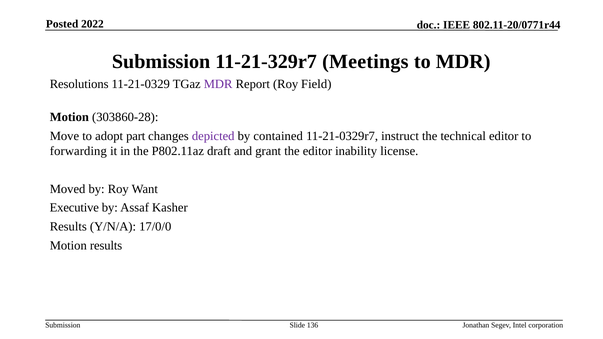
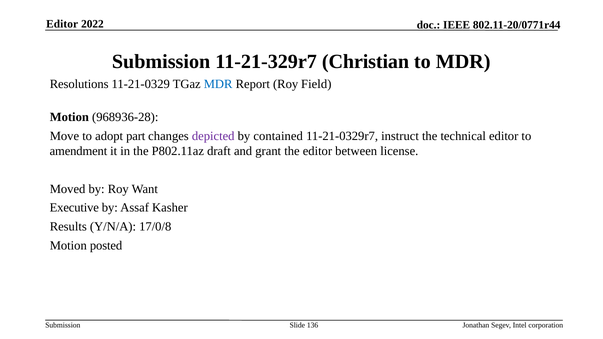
Posted at (62, 24): Posted -> Editor
Meetings: Meetings -> Christian
MDR at (218, 84) colour: purple -> blue
303860-28: 303860-28 -> 968936-28
forwarding: forwarding -> amendment
inability: inability -> between
17/0/0: 17/0/0 -> 17/0/8
Motion results: results -> posted
